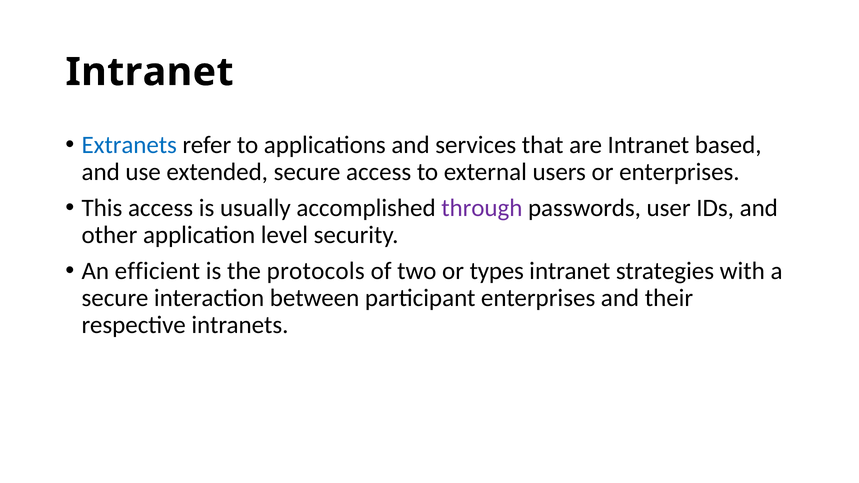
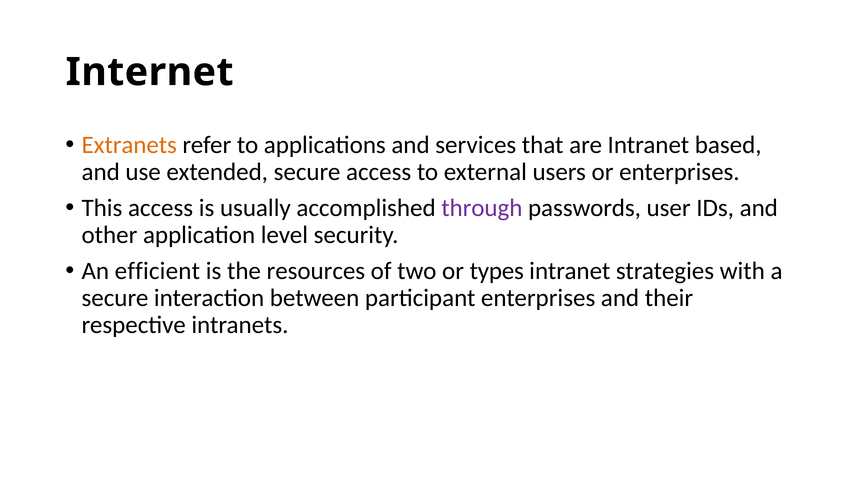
Intranet at (150, 72): Intranet -> Internet
Extranets colour: blue -> orange
protocols: protocols -> resources
